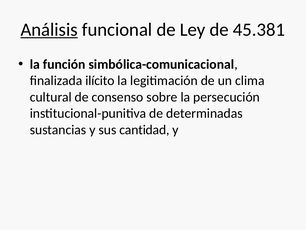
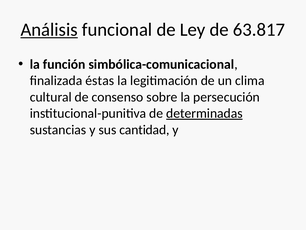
45.381: 45.381 -> 63.817
ilícito: ilícito -> éstas
determinadas underline: none -> present
